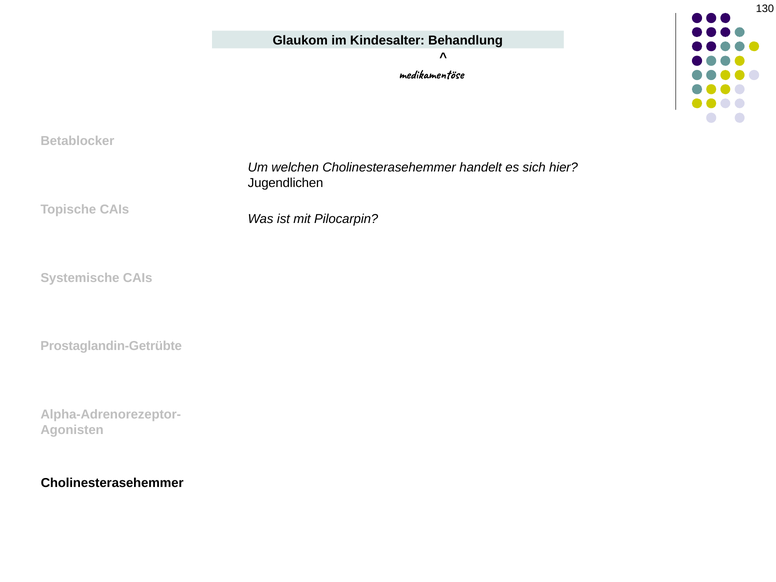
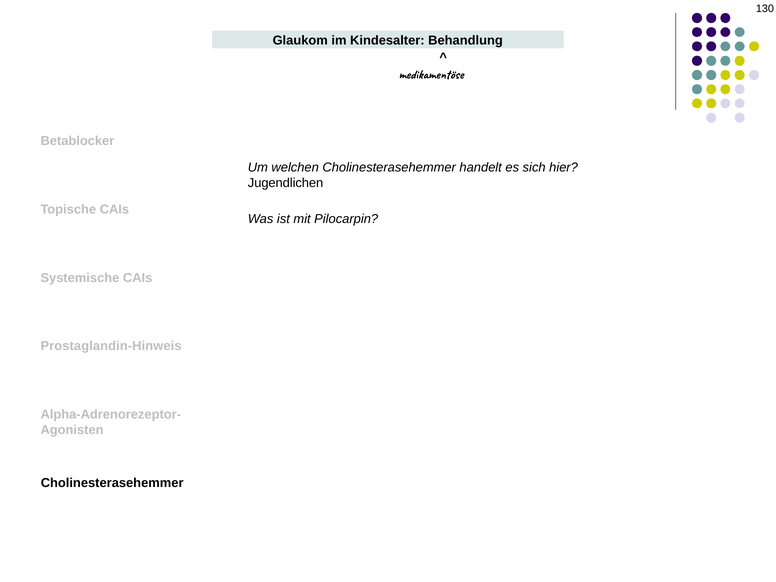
Prostaglandin-Getrübte: Prostaglandin-Getrübte -> Prostaglandin-Hinweis
